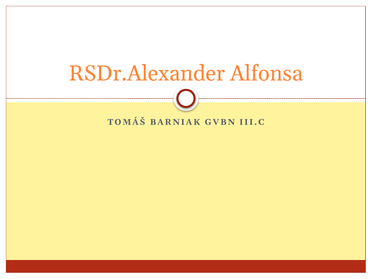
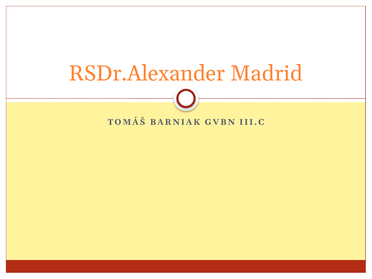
Alfonsa: Alfonsa -> Madrid
